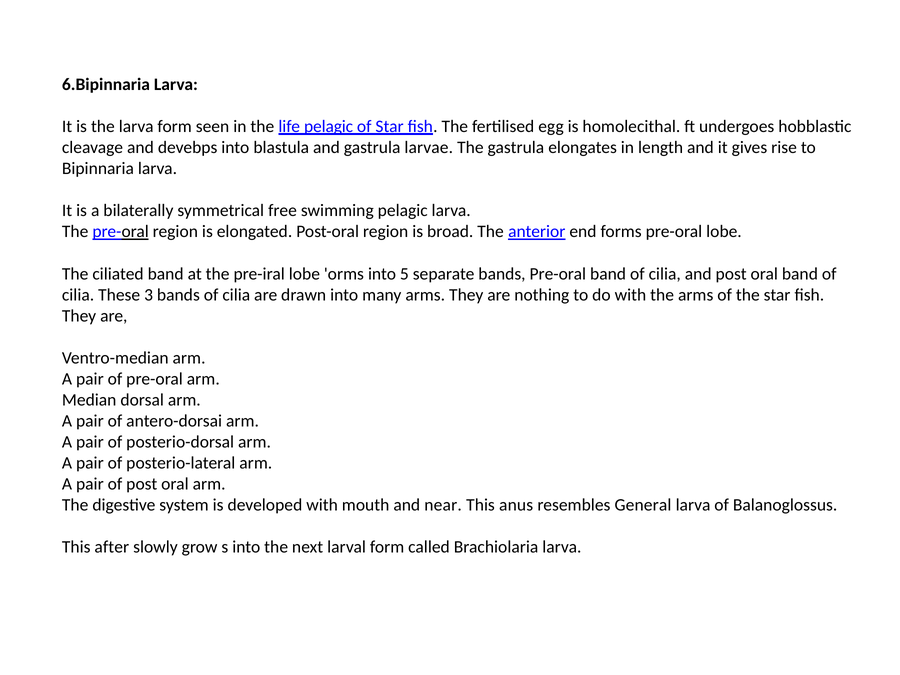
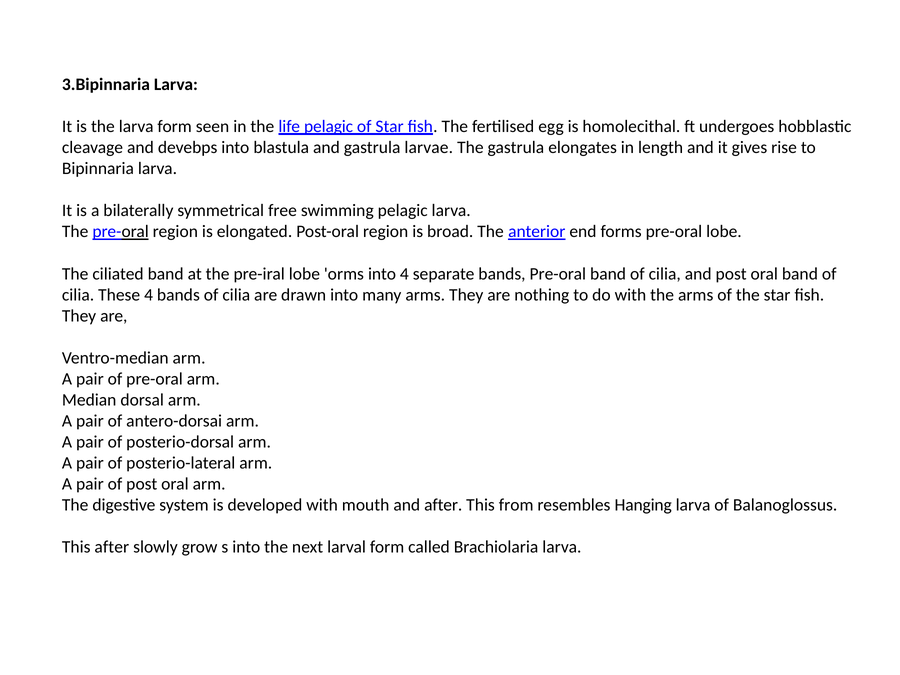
6.Bipinnaria: 6.Bipinnaria -> 3.Bipinnaria
into 5: 5 -> 4
These 3: 3 -> 4
and near: near -> after
anus: anus -> from
General: General -> Hanging
